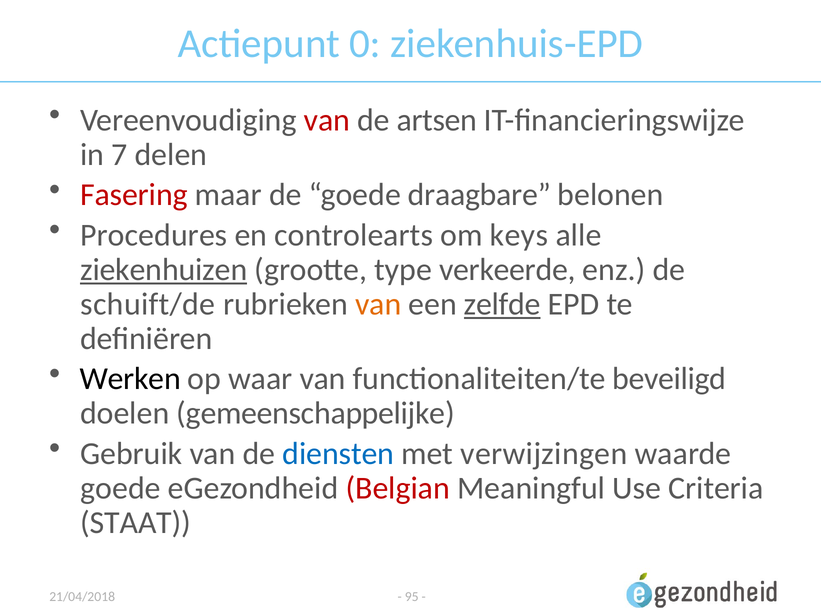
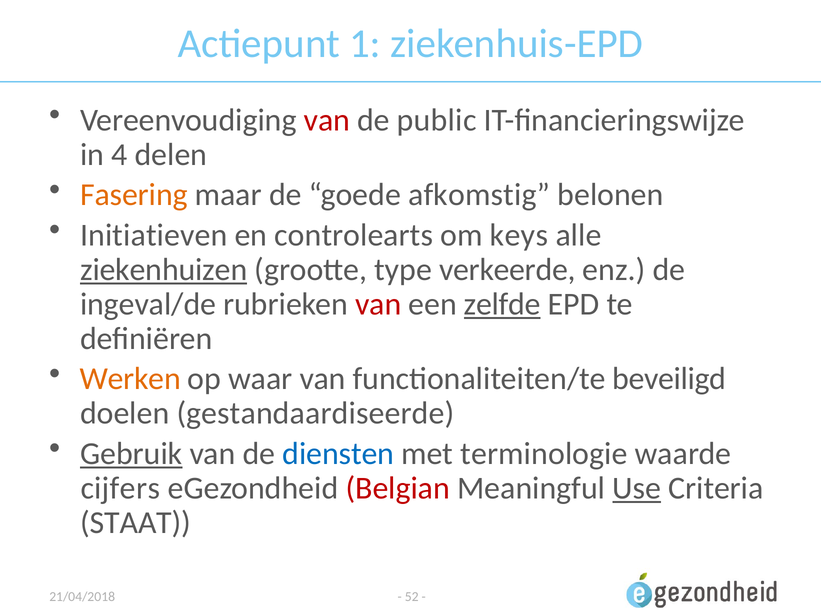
0: 0 -> 1
artsen: artsen -> public
7: 7 -> 4
Fasering colour: red -> orange
draagbare: draagbare -> afkomstig
Procedures: Procedures -> Initiatieven
schuift/de: schuift/de -> ingeval/de
van at (378, 304) colour: orange -> red
Werken colour: black -> orange
gemeenschappelijke: gemeenschappelijke -> gestandaardiseerde
Gebruik underline: none -> present
verwijzingen: verwijzingen -> terminologie
goede at (120, 488): goede -> cijfers
Use underline: none -> present
95: 95 -> 52
